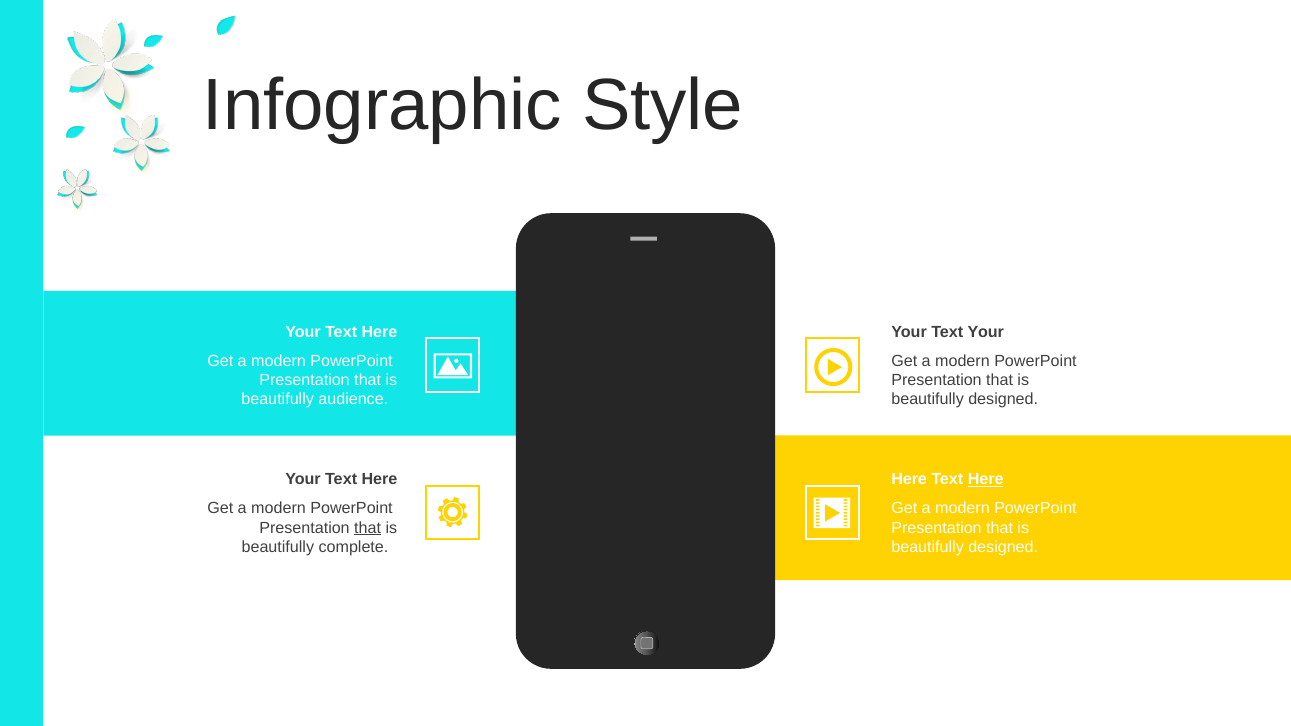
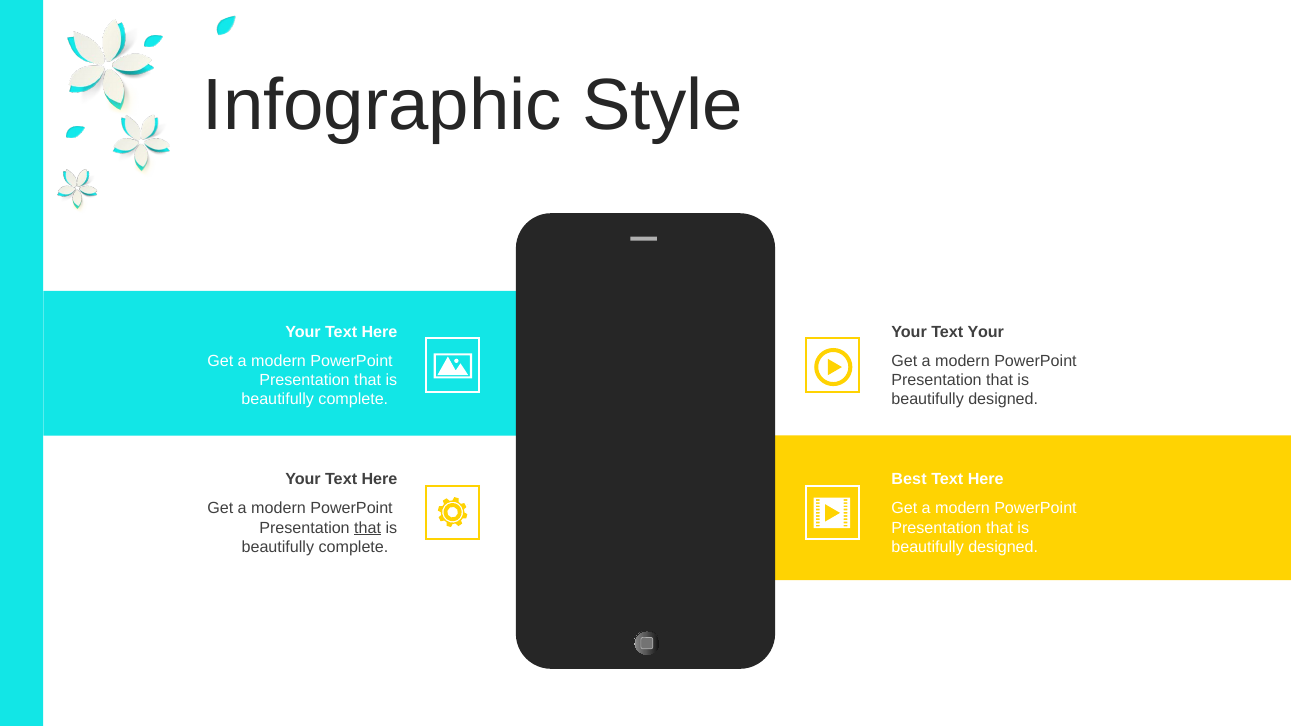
audience at (353, 400): audience -> complete
Here at (909, 480): Here -> Best
Here at (986, 480) underline: present -> none
